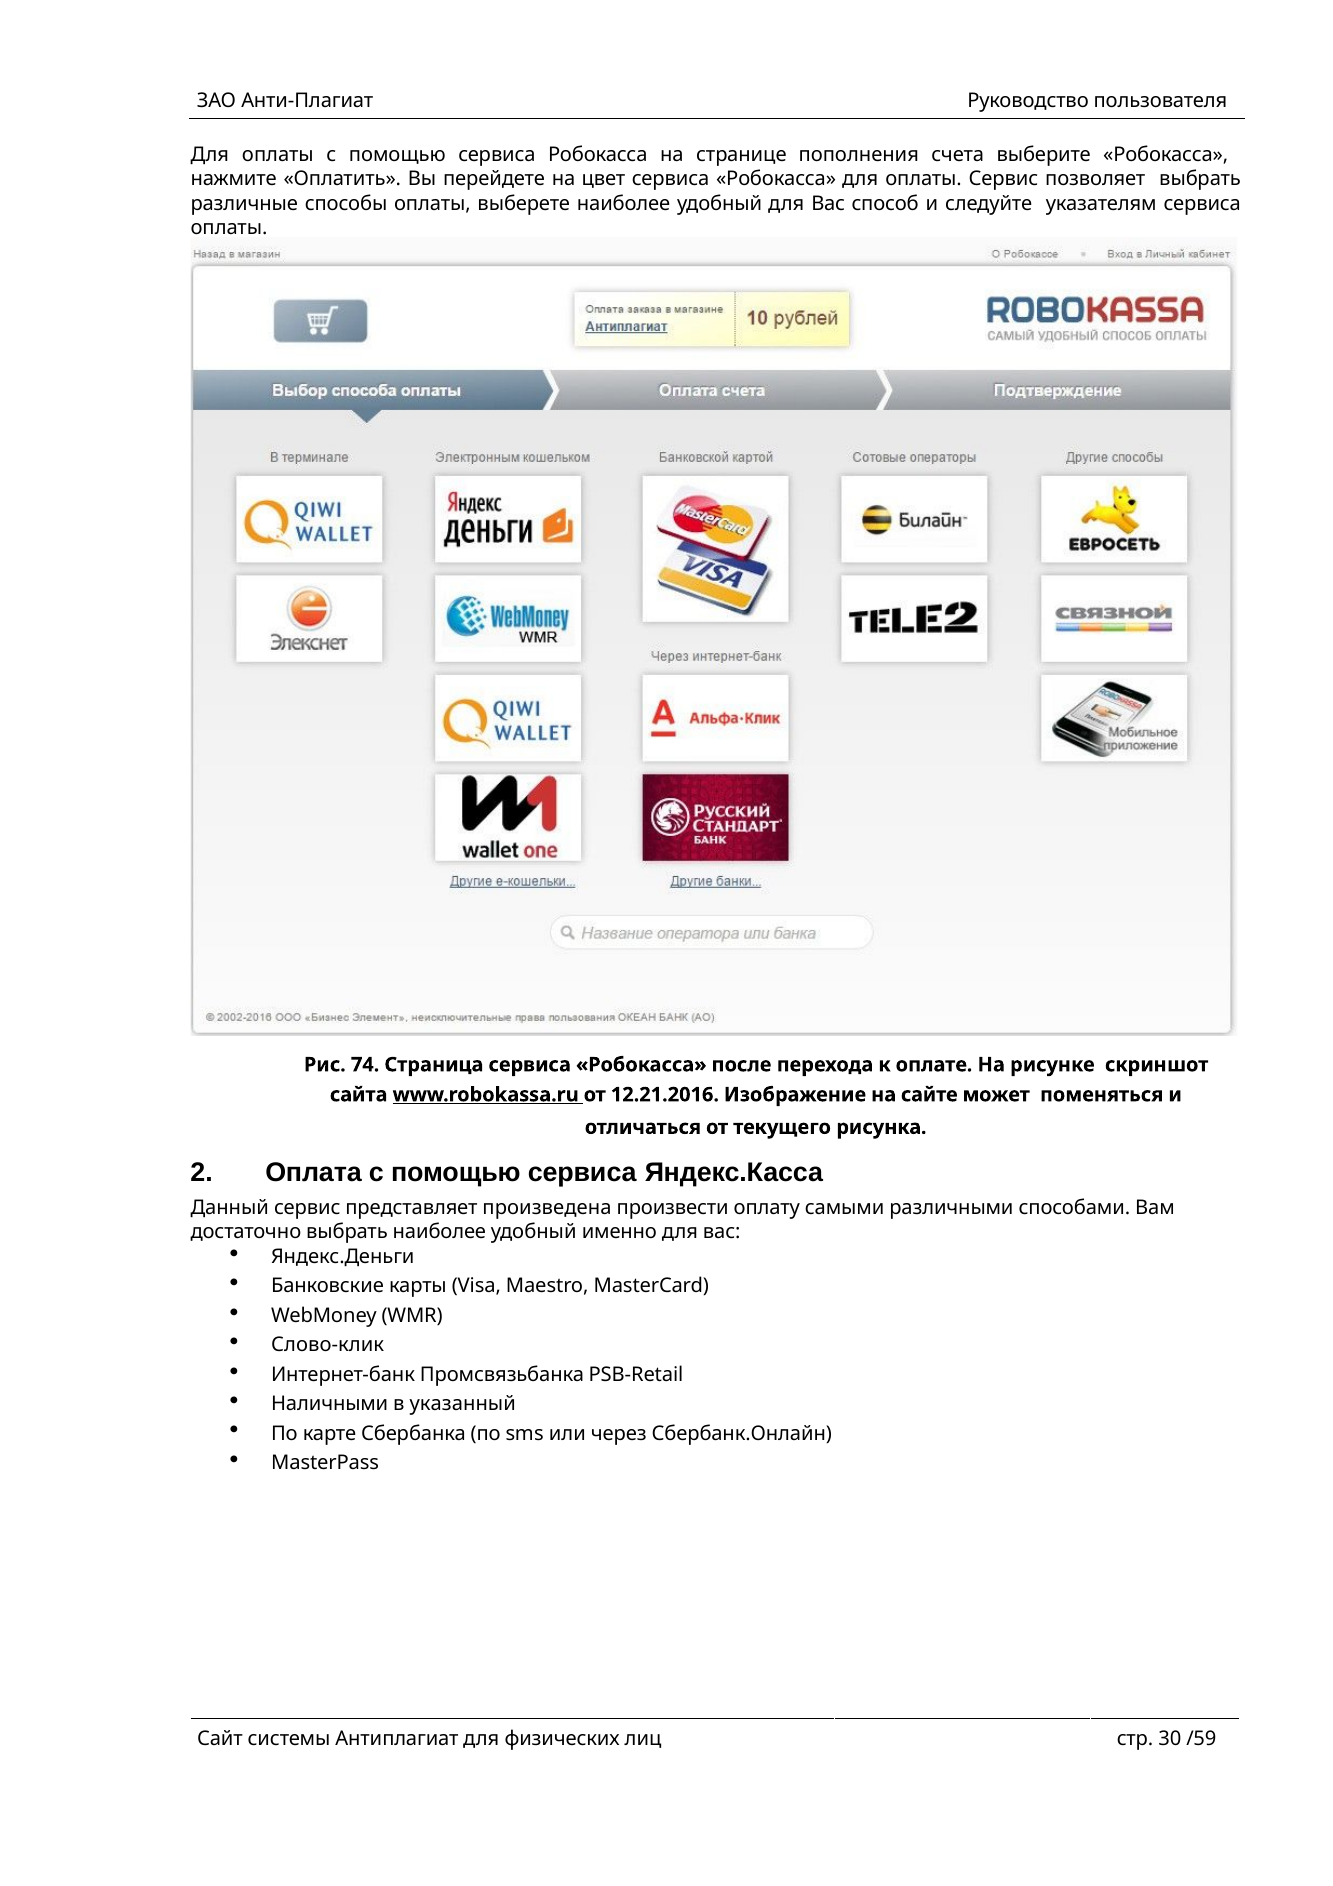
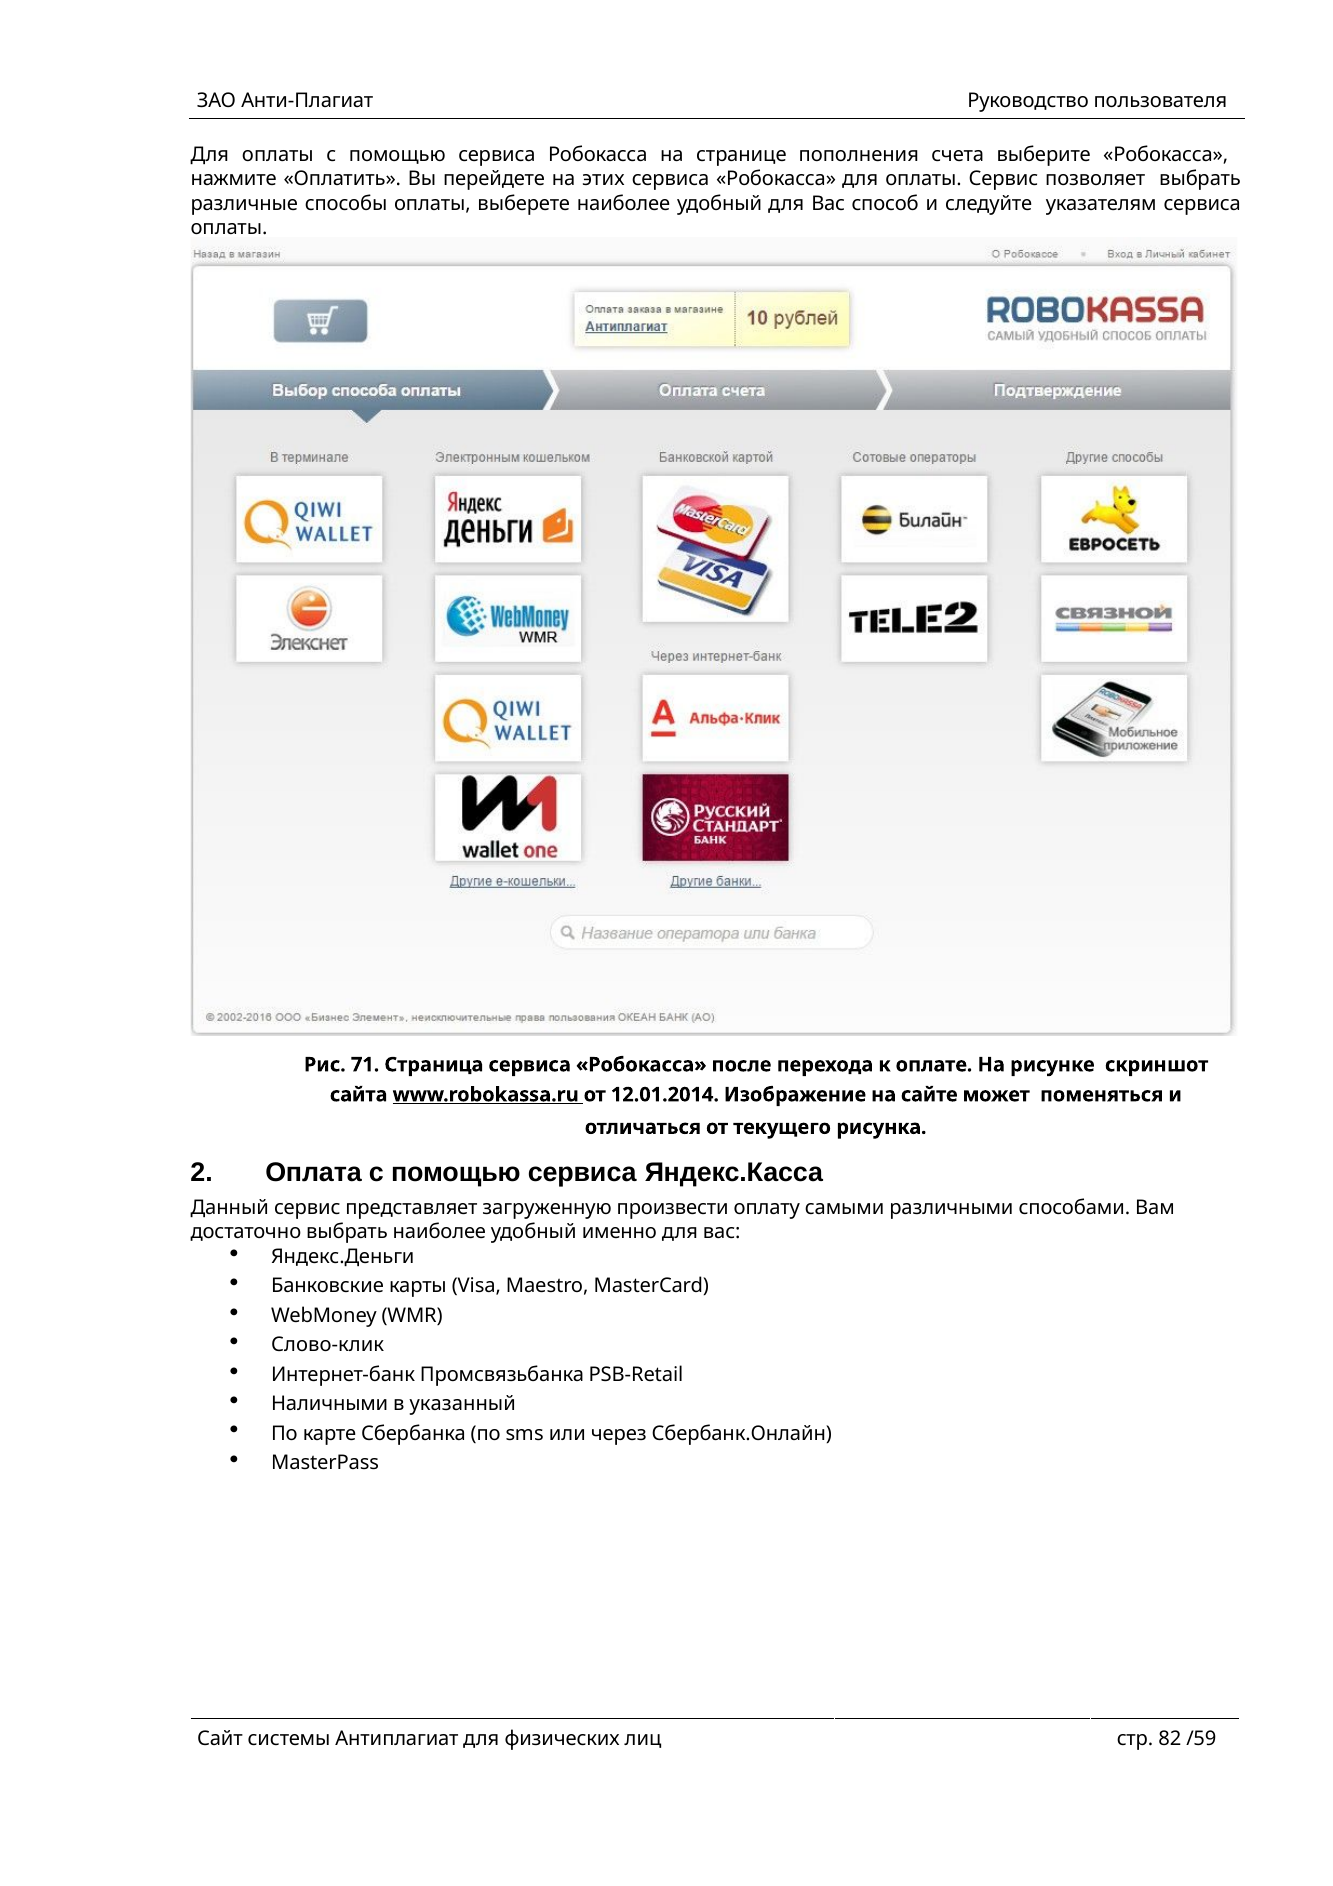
цвет: цвет -> этих
74: 74 -> 71
12.21.2016: 12.21.2016 -> 12.01.2014
произведена: произведена -> загруженную
30: 30 -> 82
